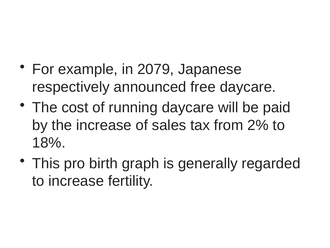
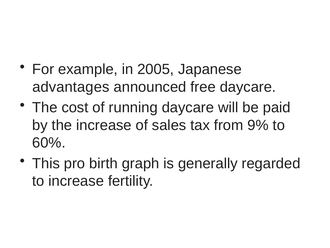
2079: 2079 -> 2005
respectively: respectively -> advantages
2%: 2% -> 9%
18%: 18% -> 60%
